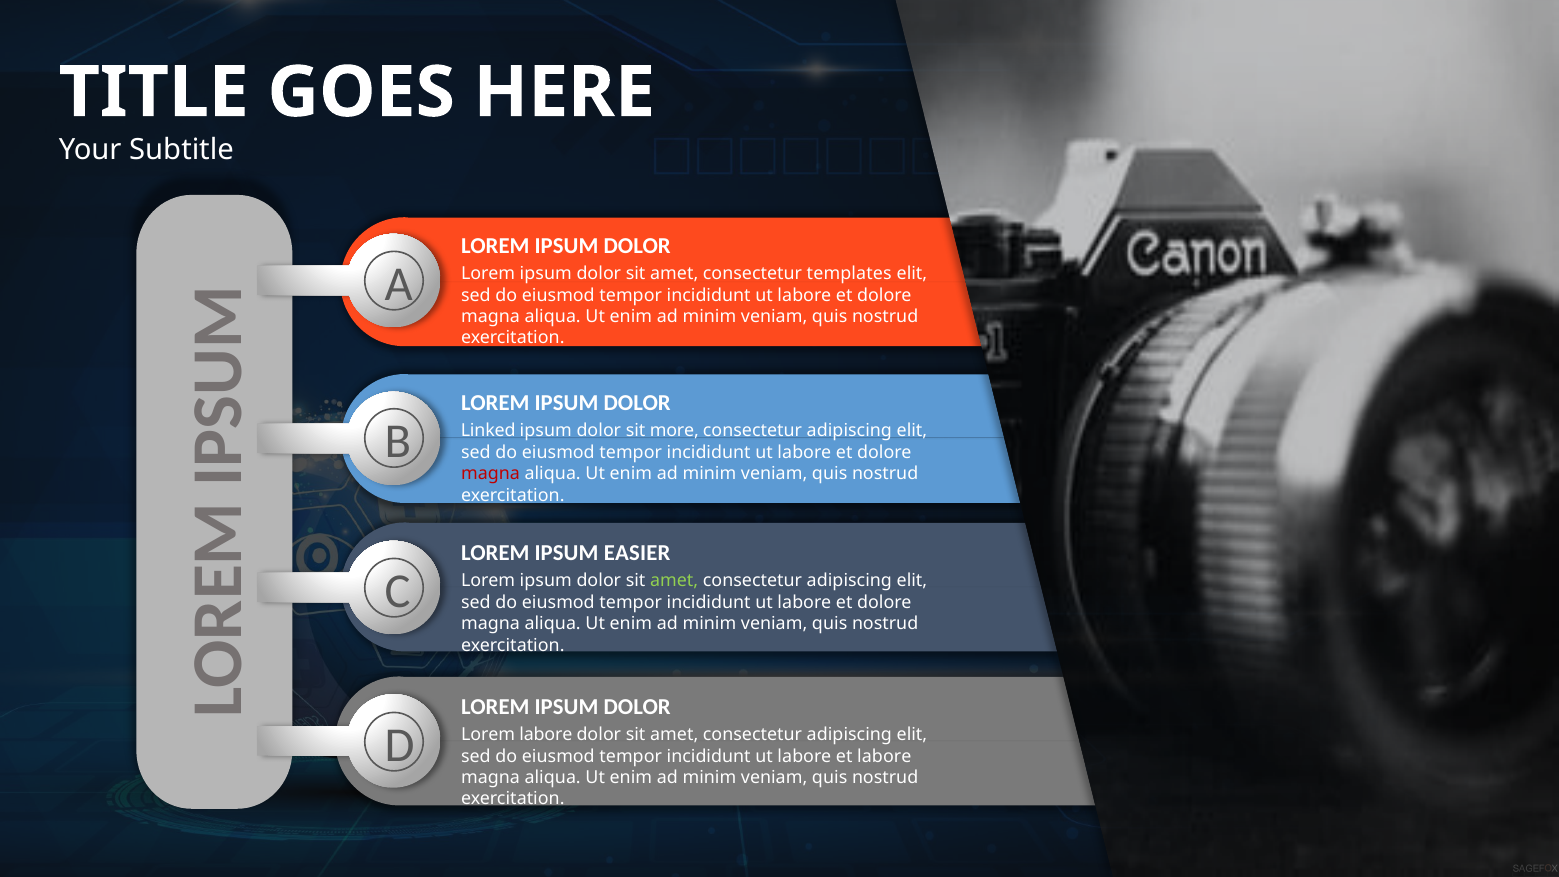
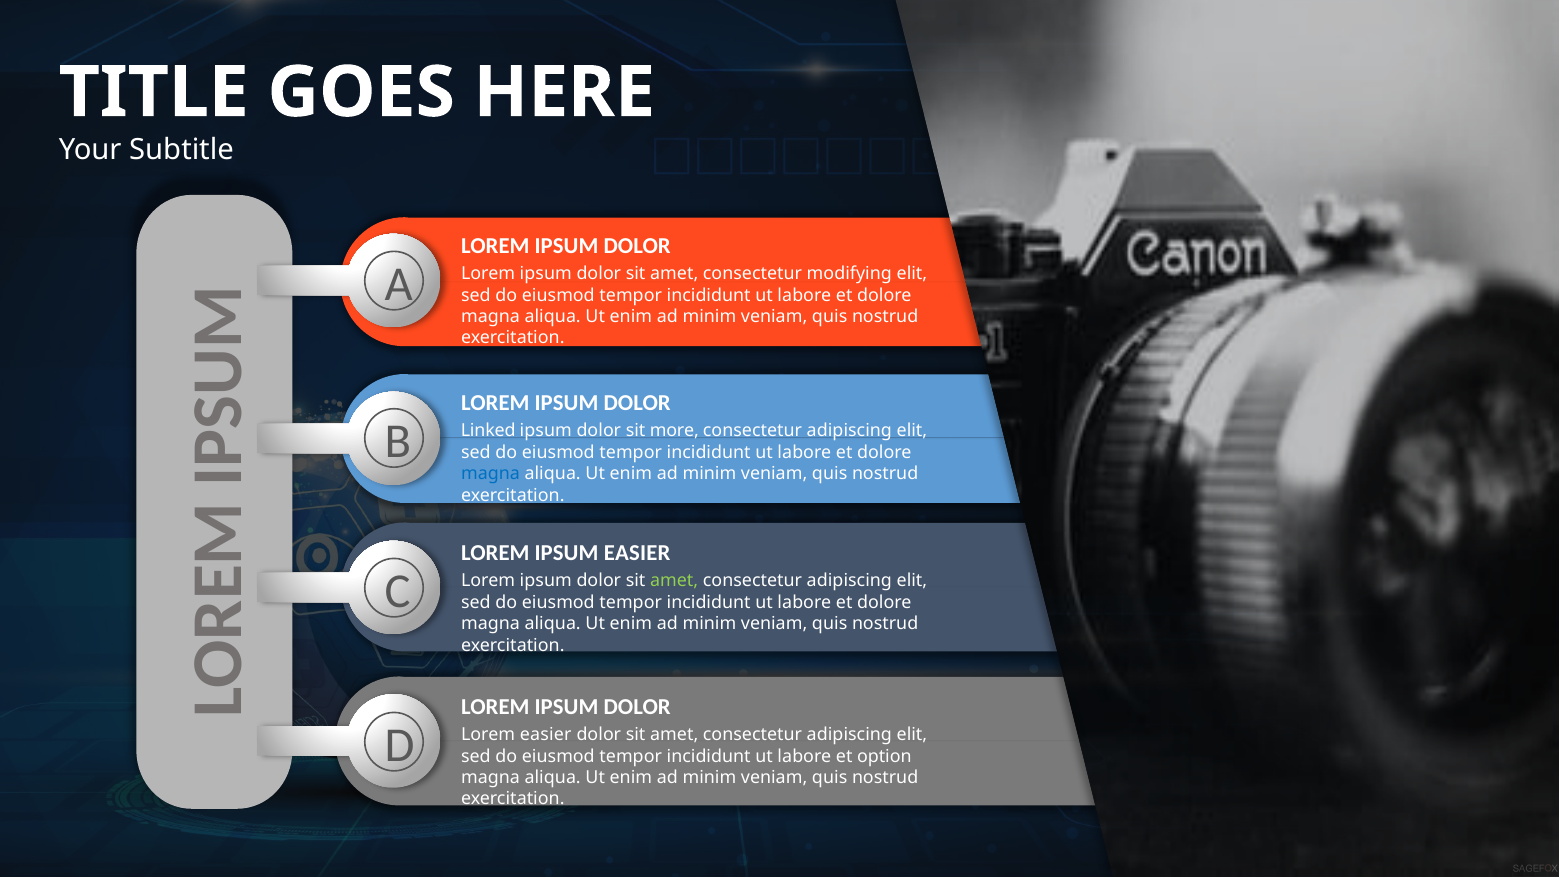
templates: templates -> modifying
magna at (491, 474) colour: red -> blue
Lorem labore: labore -> easier
et labore: labore -> option
